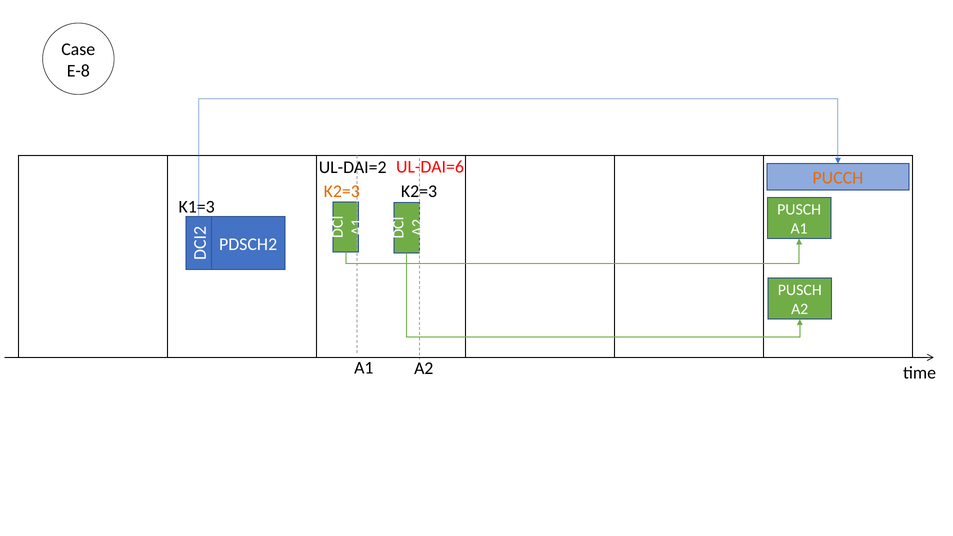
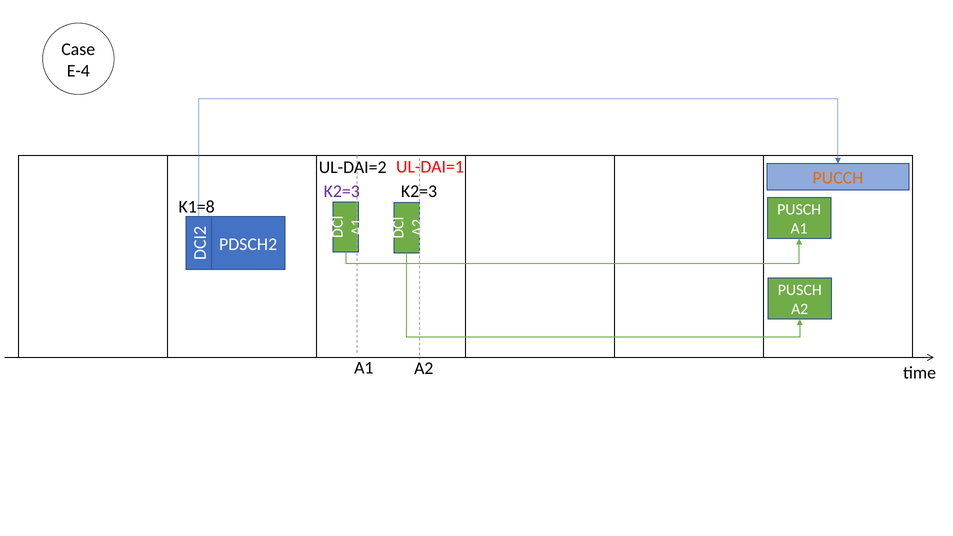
E-8: E-8 -> E-4
UL-DAI=6: UL-DAI=6 -> UL-DAI=1
K2=3 at (342, 192) colour: orange -> purple
K1=3: K1=3 -> K1=8
